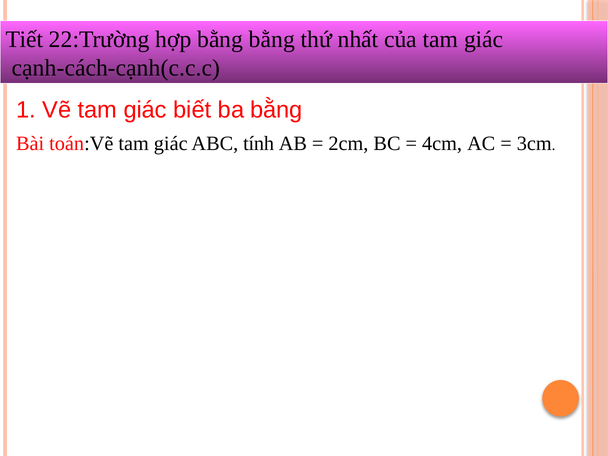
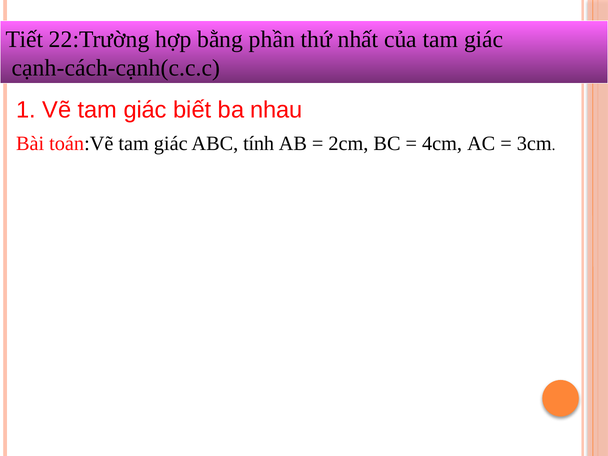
bằng bằng: bằng -> phần
ba bằng: bằng -> nhau
